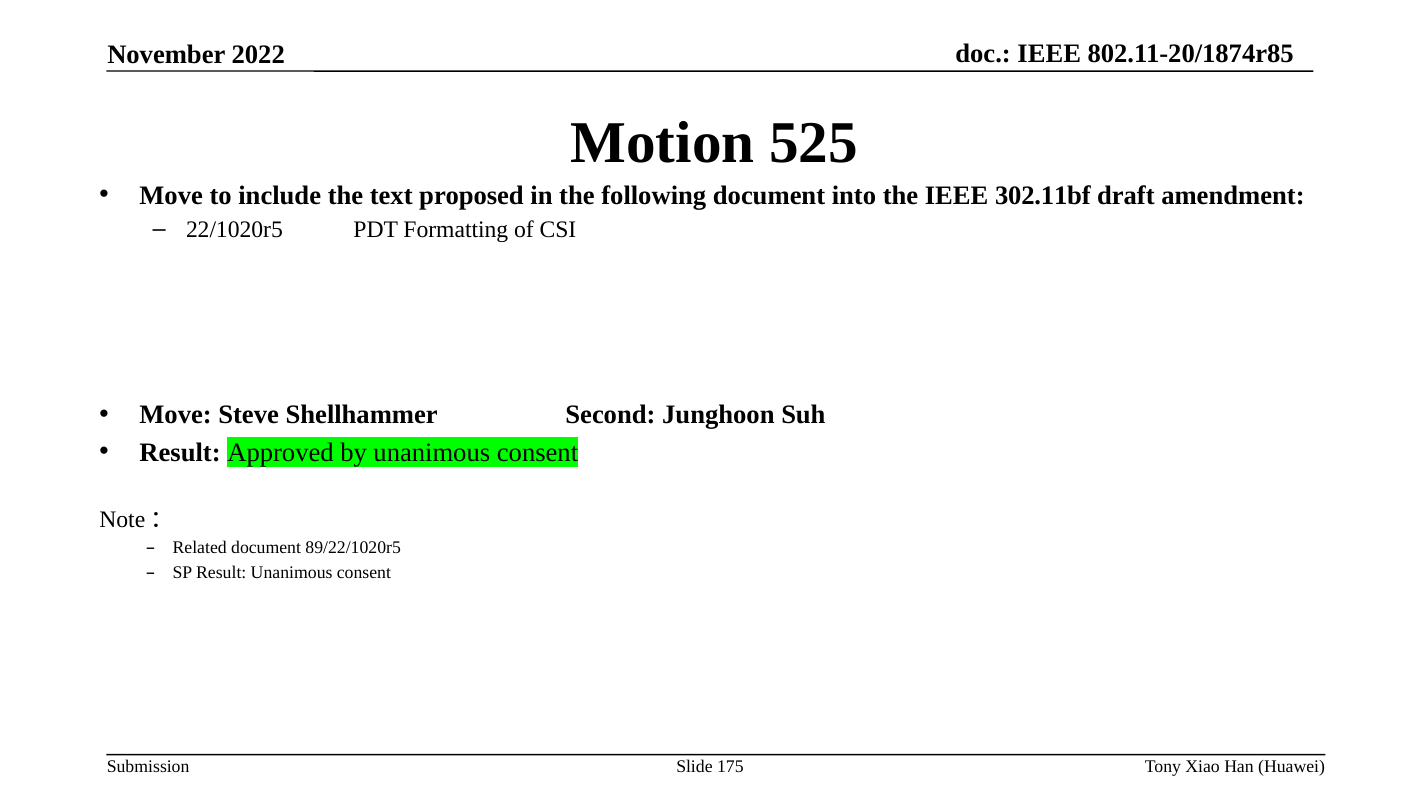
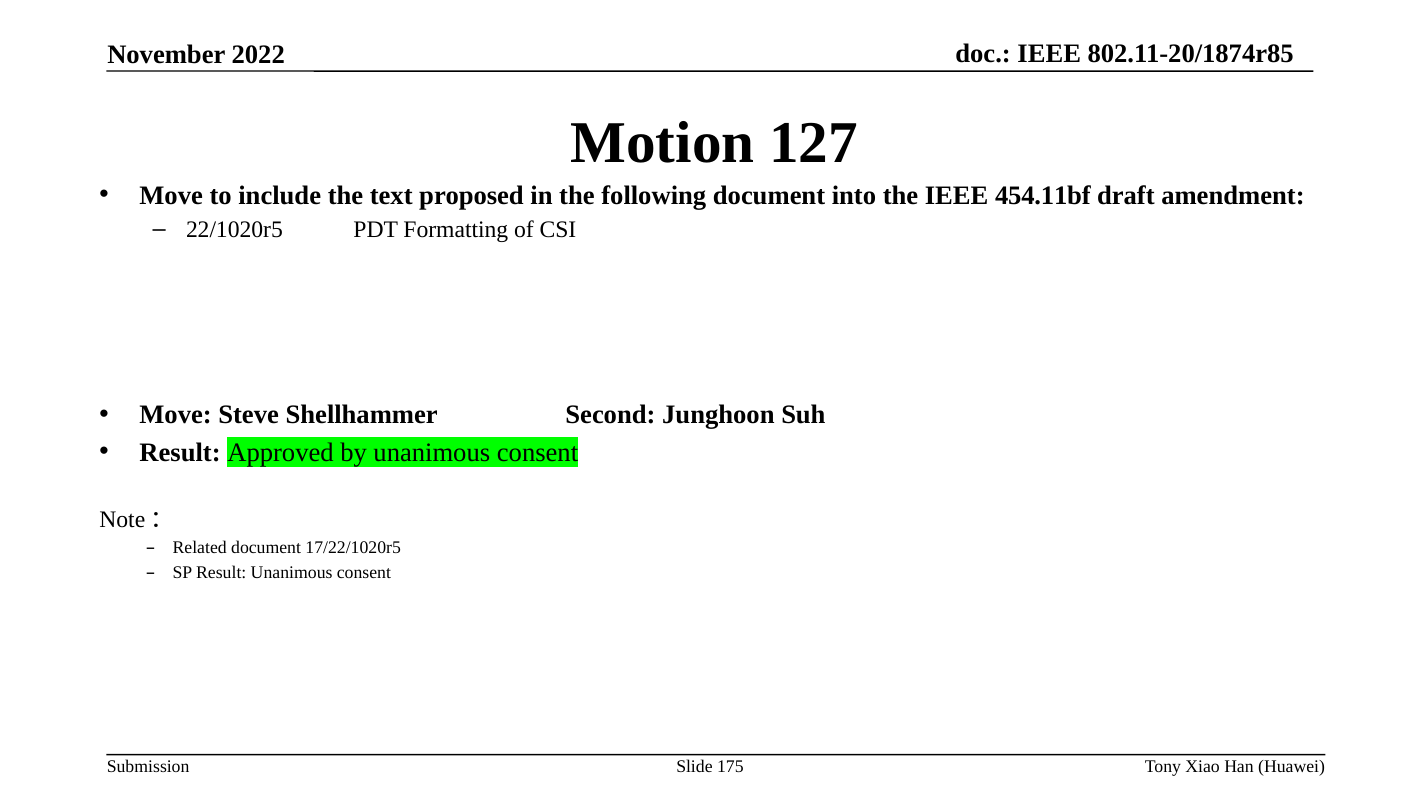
525: 525 -> 127
302.11bf: 302.11bf -> 454.11bf
89/22/1020r5: 89/22/1020r5 -> 17/22/1020r5
